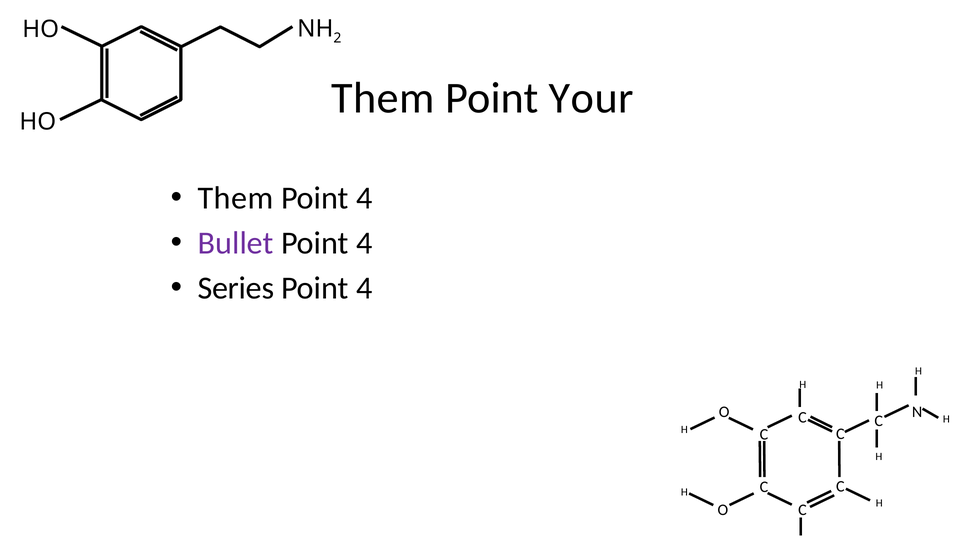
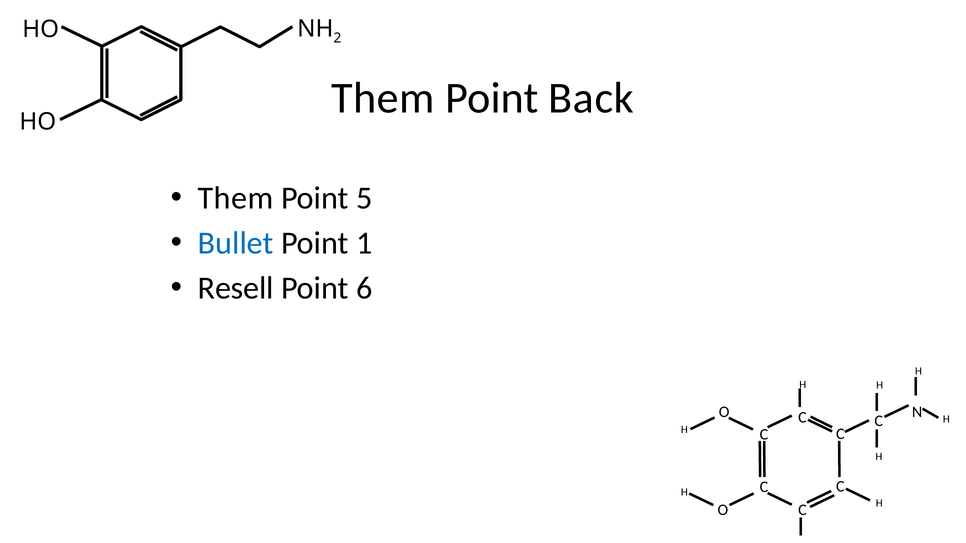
Your: Your -> Back
4 at (364, 198): 4 -> 5
Bullet colour: purple -> blue
4 at (364, 243): 4 -> 1
Series: Series -> Resell
4 at (364, 288): 4 -> 6
